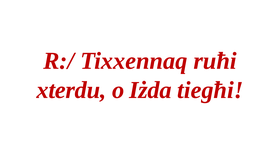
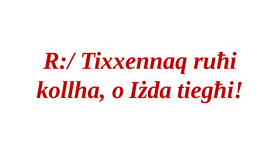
xterdu: xterdu -> kollha
